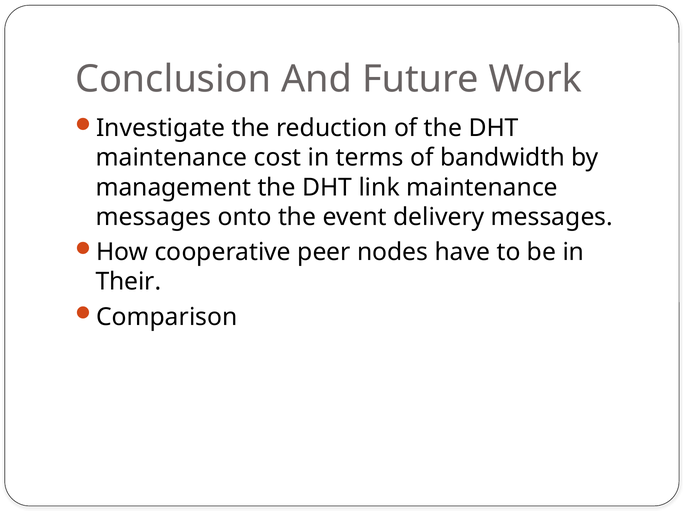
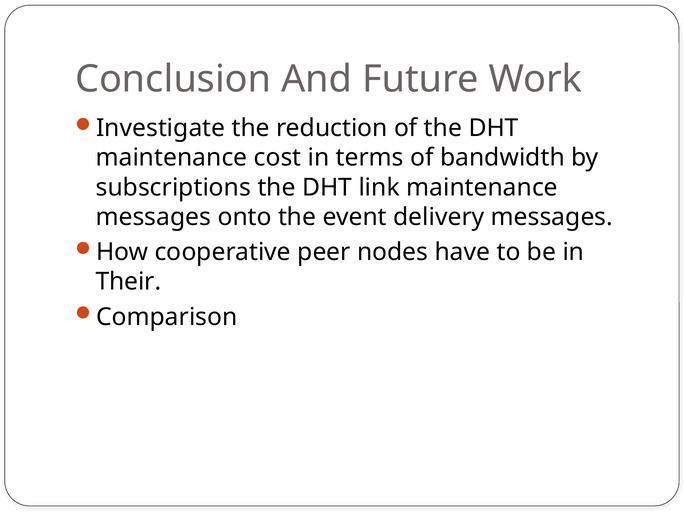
management: management -> subscriptions
